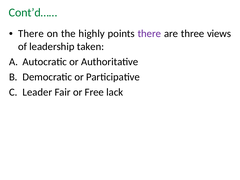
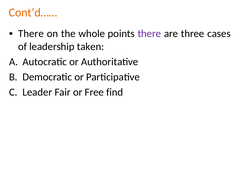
Cont’d…… colour: green -> orange
highly: highly -> whole
views: views -> cases
lack: lack -> find
